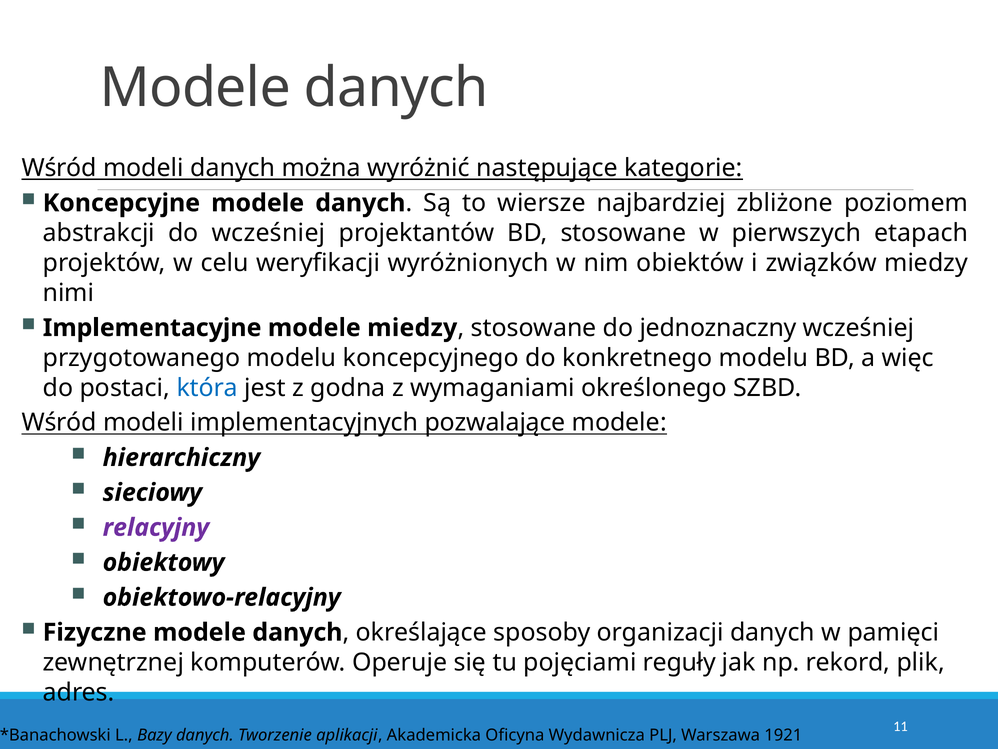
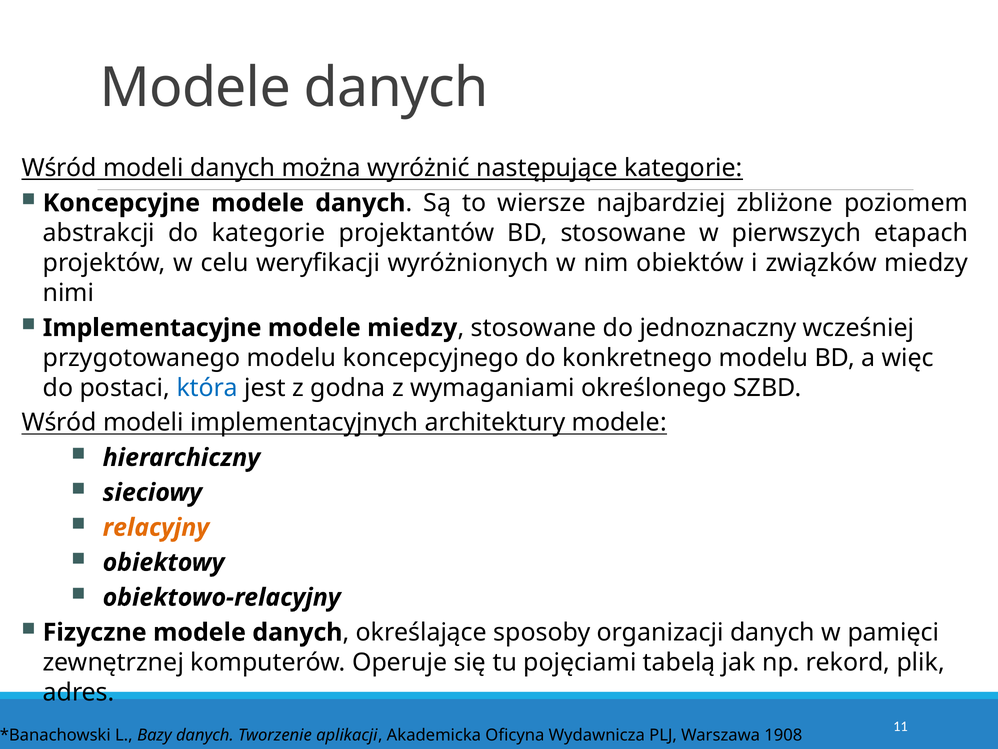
do wcześniej: wcześniej -> kategorie
pozwalające: pozwalające -> architektury
relacyjny colour: purple -> orange
reguły: reguły -> tabelą
1921: 1921 -> 1908
